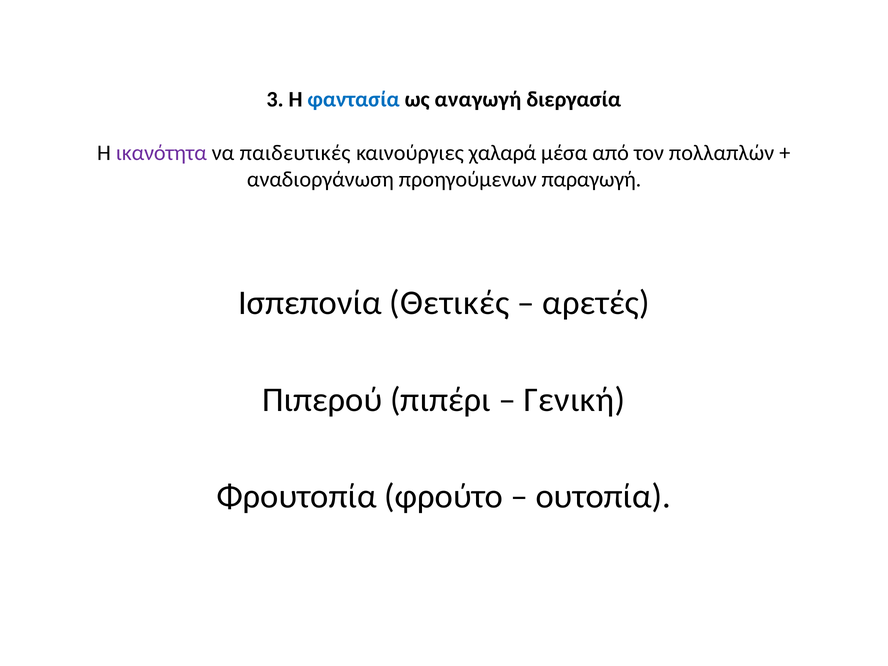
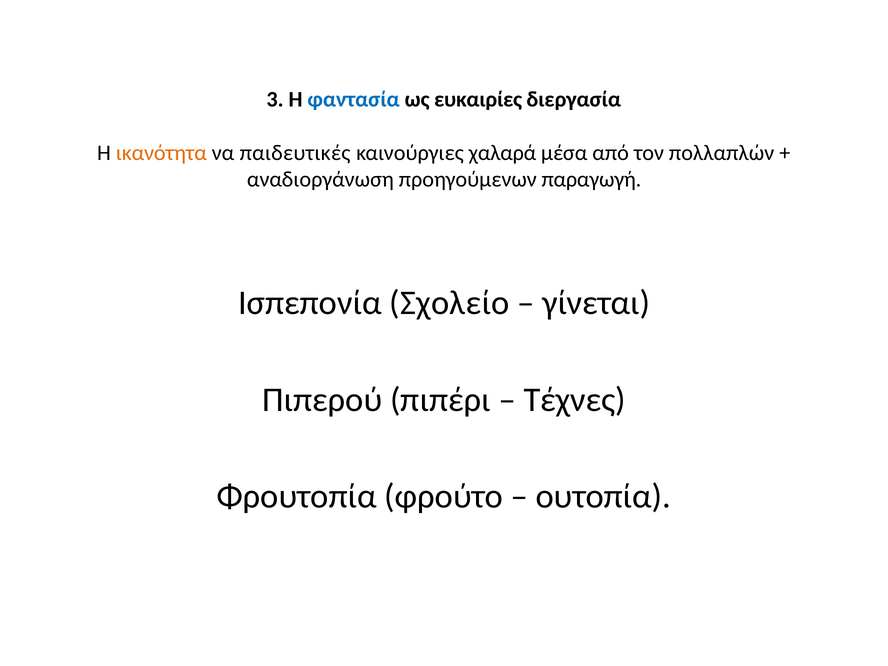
αναγωγή: αναγωγή -> ευκαιρίες
ικανότητα colour: purple -> orange
Θετικές: Θετικές -> Σχολείο
αρετές: αρετές -> γίνεται
Γενική: Γενική -> Τέχνες
